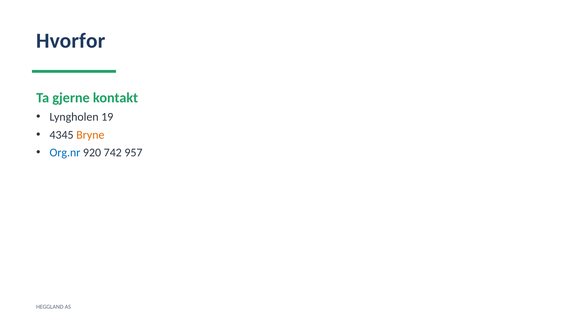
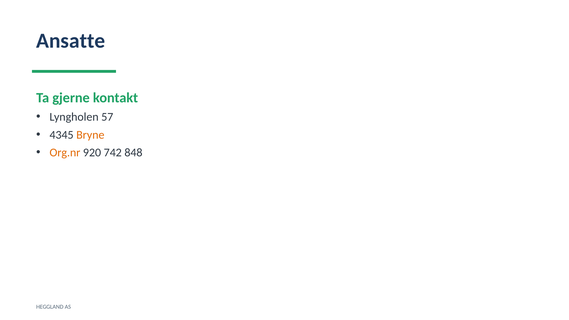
Hvorfor: Hvorfor -> Ansatte
19: 19 -> 57
Org.nr colour: blue -> orange
957: 957 -> 848
